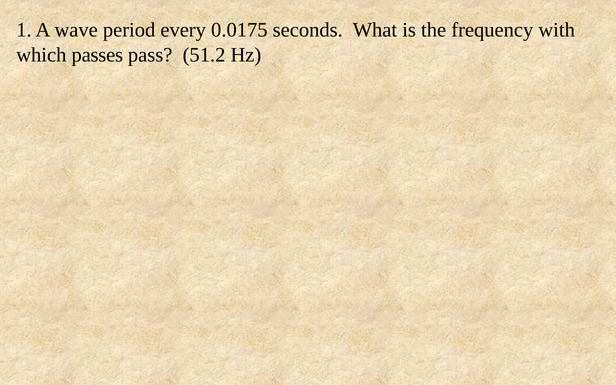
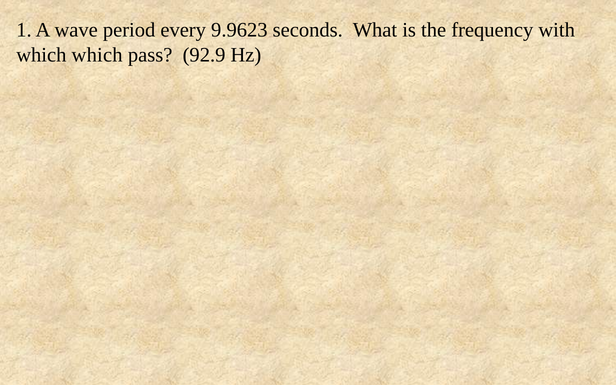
0.0175: 0.0175 -> 9.9623
which passes: passes -> which
51.2: 51.2 -> 92.9
